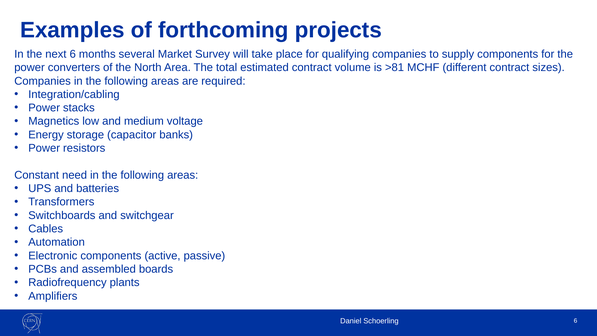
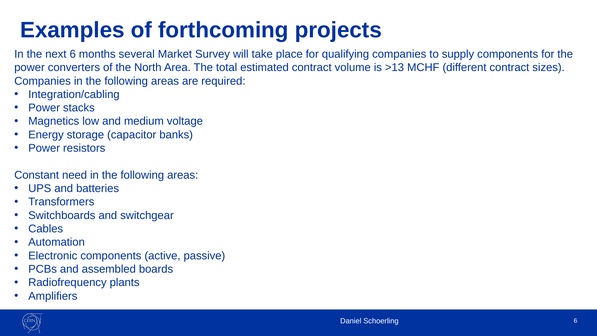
>81: >81 -> >13
